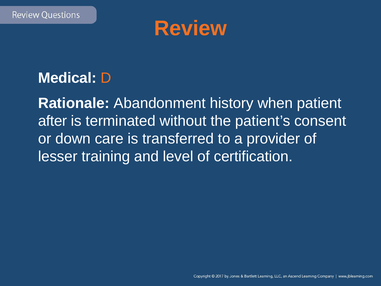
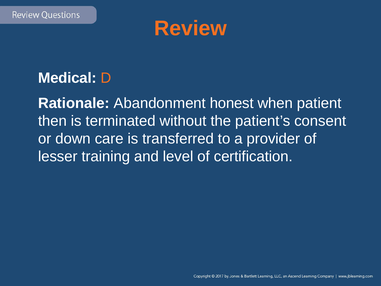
history: history -> honest
after: after -> then
